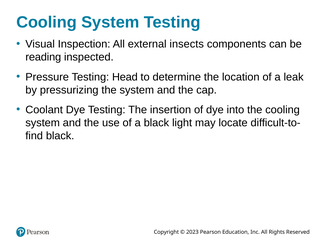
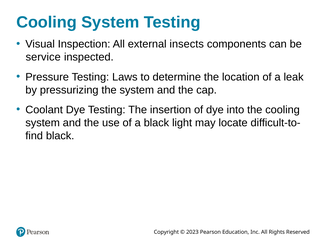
reading: reading -> service
Head: Head -> Laws
